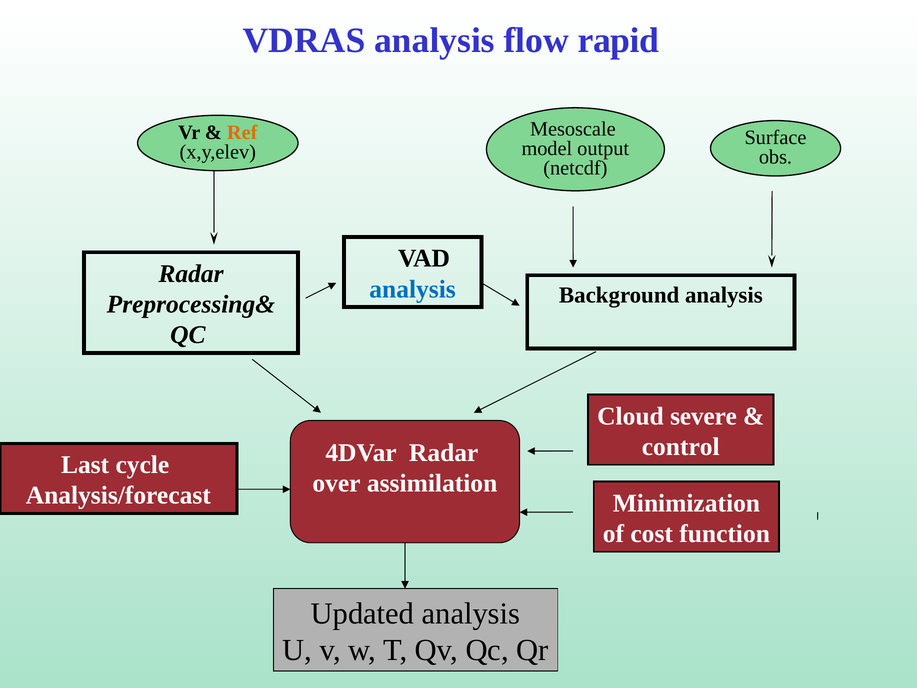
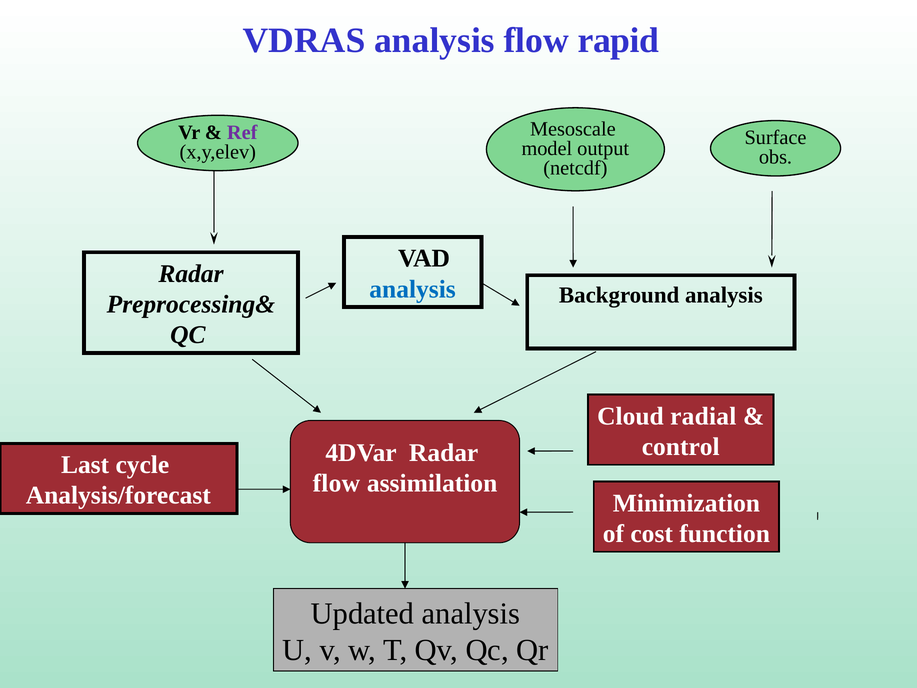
Ref colour: orange -> purple
severe: severe -> radial
over at (336, 483): over -> flow
